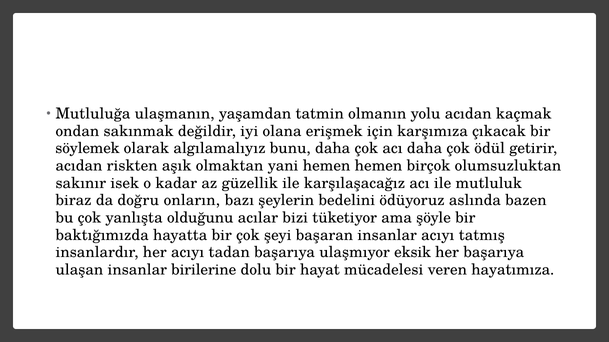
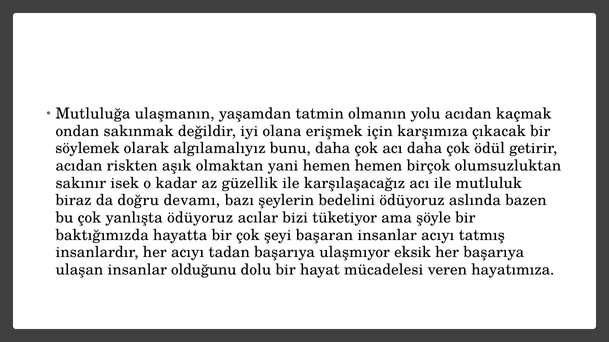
onların: onların -> devamı
yanlışta olduğunu: olduğunu -> ödüyoruz
birilerine: birilerine -> olduğunu
